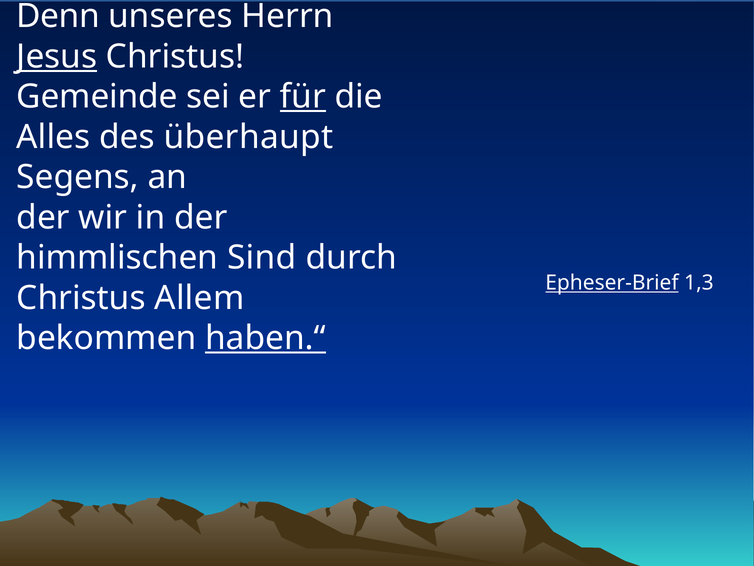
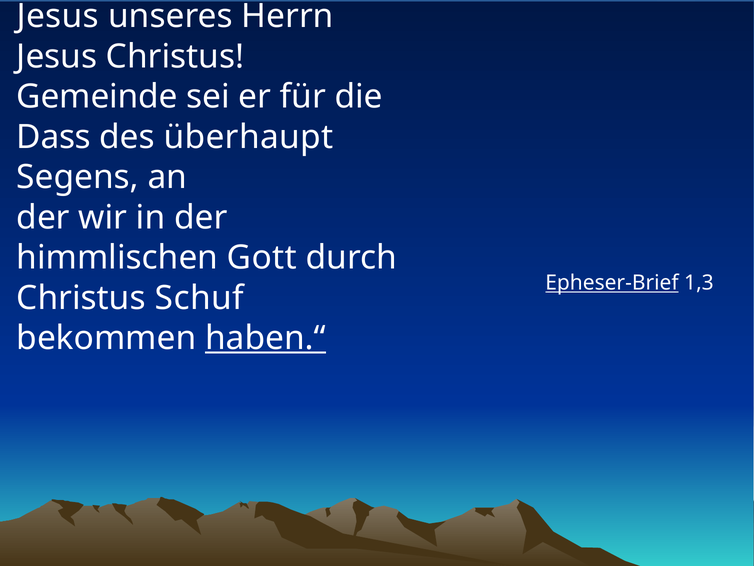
Denn at (58, 16): Denn -> Jesus
Jesus at (57, 56) underline: present -> none
für underline: present -> none
Alles: Alles -> Dass
himmlischen Sind: Sind -> Gott
Allem: Allem -> Schuf
